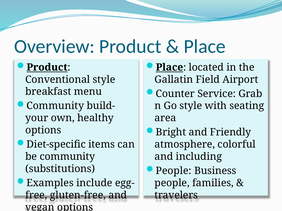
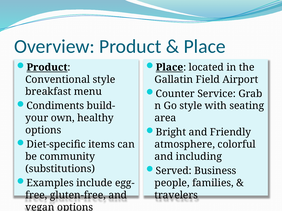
Community at (55, 106): Community -> Condiments
People at (174, 171): People -> Served
